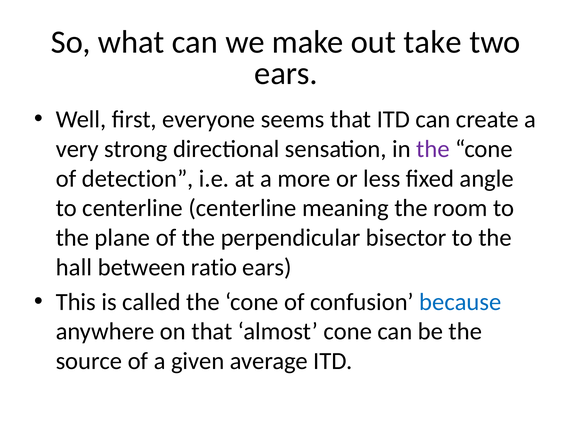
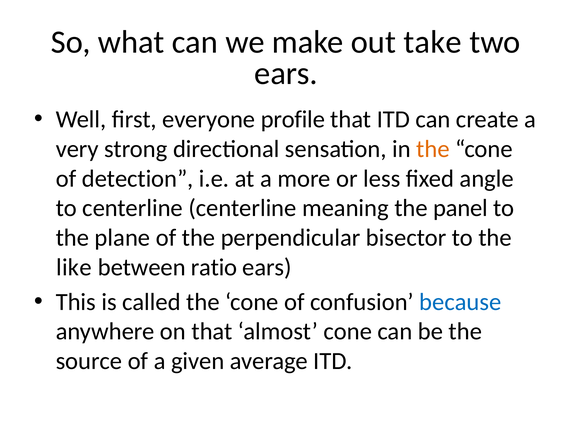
seems: seems -> profile
the at (433, 149) colour: purple -> orange
room: room -> panel
hall: hall -> like
